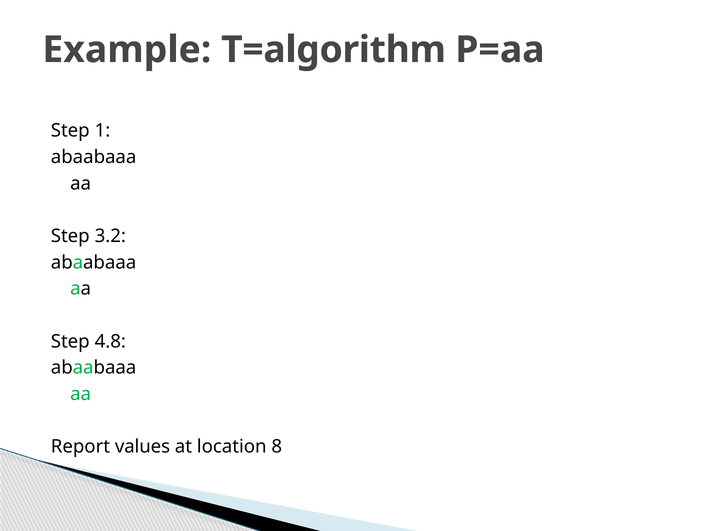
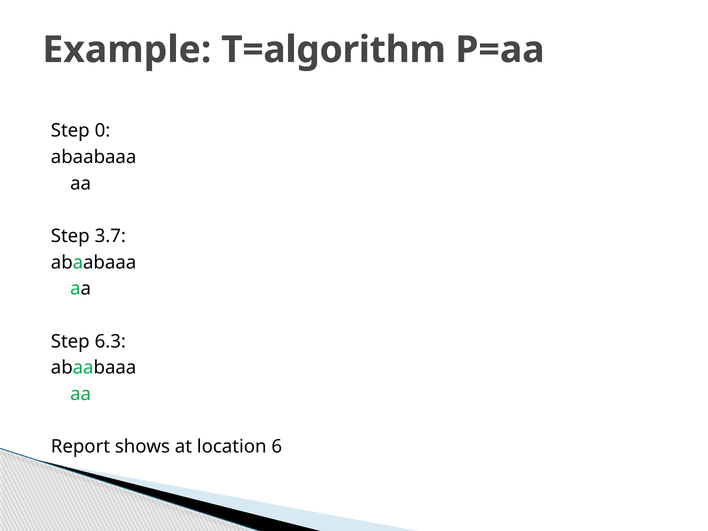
1: 1 -> 0
3.2: 3.2 -> 3.7
4.8: 4.8 -> 6.3
values: values -> shows
8: 8 -> 6
